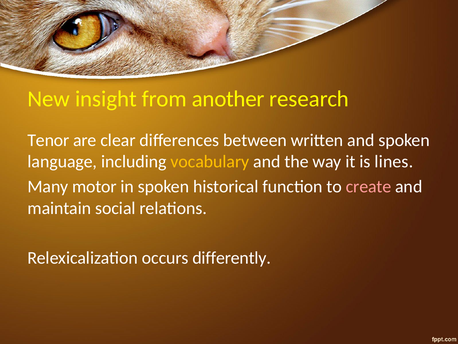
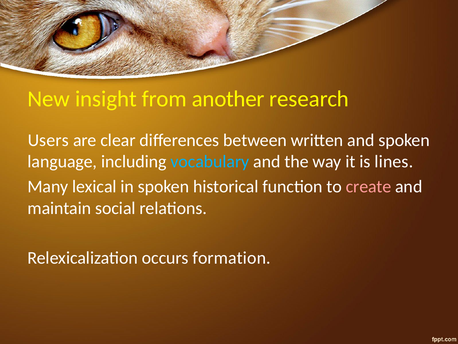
Tenor: Tenor -> Users
vocabulary colour: yellow -> light blue
motor: motor -> lexical
differently: differently -> formation
